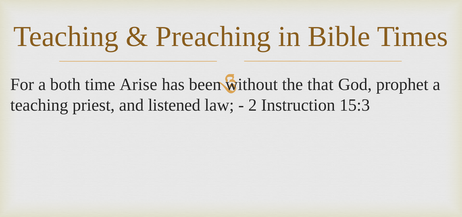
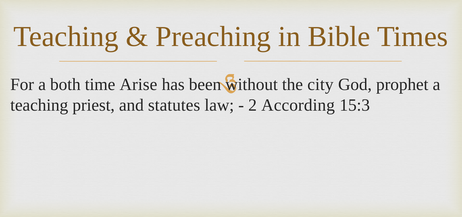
that: that -> city
listened: listened -> statutes
Instruction: Instruction -> According
